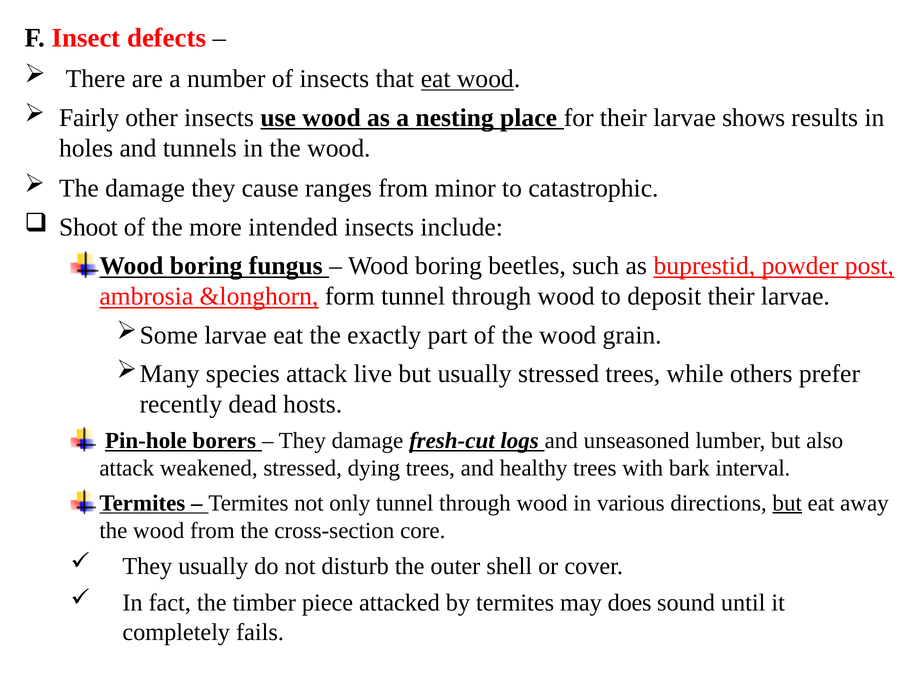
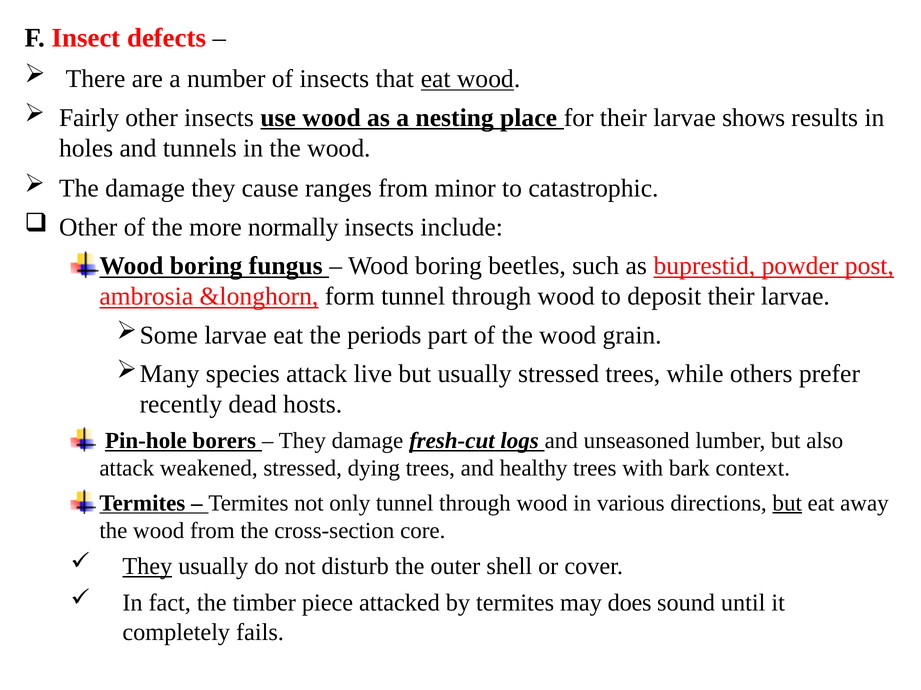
Shoot at (88, 227): Shoot -> Other
intended: intended -> normally
exactly: exactly -> periods
interval: interval -> context
They at (147, 567) underline: none -> present
